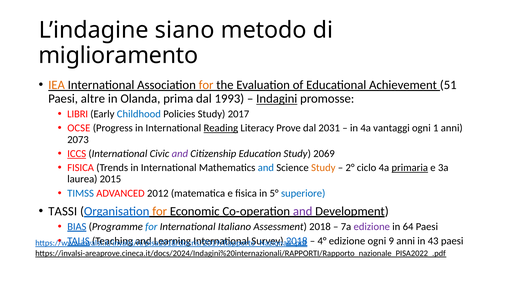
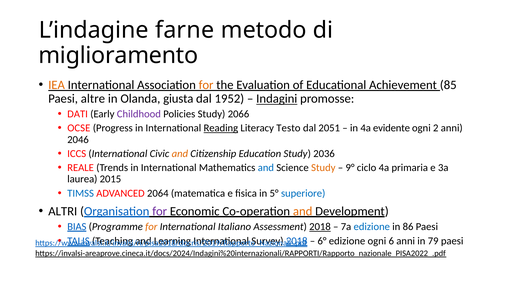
siano: siano -> farne
51: 51 -> 85
prima: prima -> giusta
1993: 1993 -> 1952
LIBRI: LIBRI -> DATI
Childhood colour: blue -> purple
2017: 2017 -> 2066
Prove: Prove -> Testo
2031: 2031 -> 2051
vantaggi: vantaggi -> evidente
1: 1 -> 2
2073: 2073 -> 2046
ICCS underline: present -> none
and at (180, 153) colour: purple -> orange
2069: 2069 -> 2036
FISICA at (81, 168): FISICA -> REALE
2°: 2° -> 9°
primaria underline: present -> none
2012: 2012 -> 2064
TASSI: TASSI -> ALTRI
for at (160, 211) colour: orange -> purple
and at (303, 211) colour: purple -> orange
for at (151, 227) colour: blue -> orange
2018 at (320, 227) underline: none -> present
edizione at (372, 227) colour: purple -> blue
64: 64 -> 86
4°: 4° -> 6°
9: 9 -> 6
43: 43 -> 79
